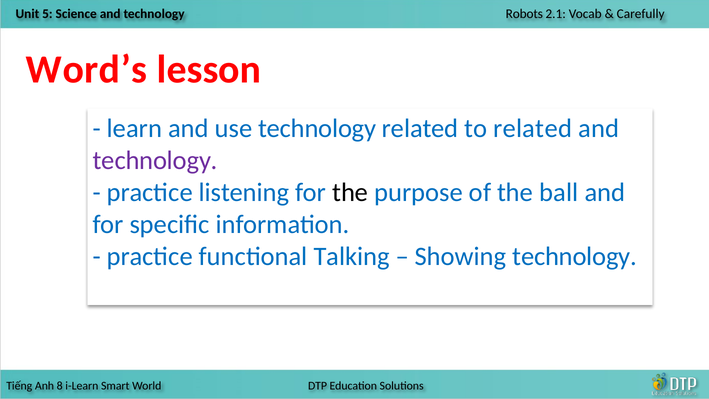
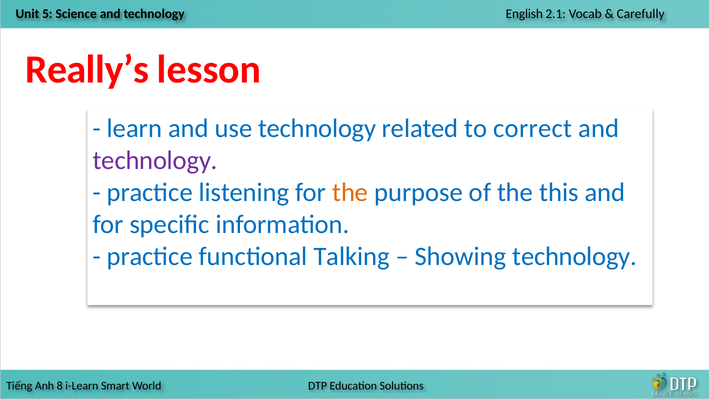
Robots: Robots -> English
Word’s: Word’s -> Really’s
to related: related -> correct
the at (350, 192) colour: black -> orange
ball: ball -> this
